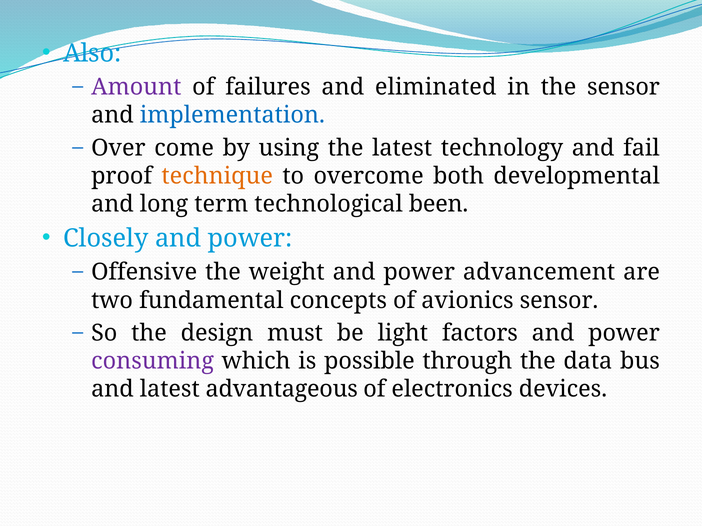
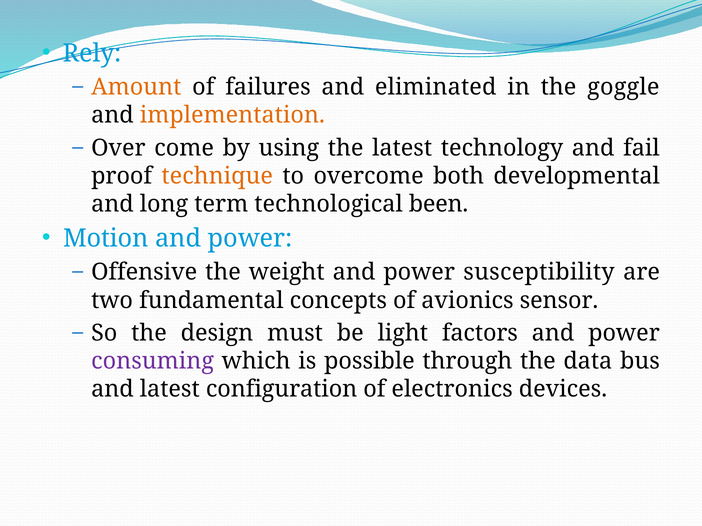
Also: Also -> Rely
Amount colour: purple -> orange
the sensor: sensor -> goggle
implementation colour: blue -> orange
Closely: Closely -> Motion
advancement: advancement -> susceptibility
advantageous: advantageous -> configuration
